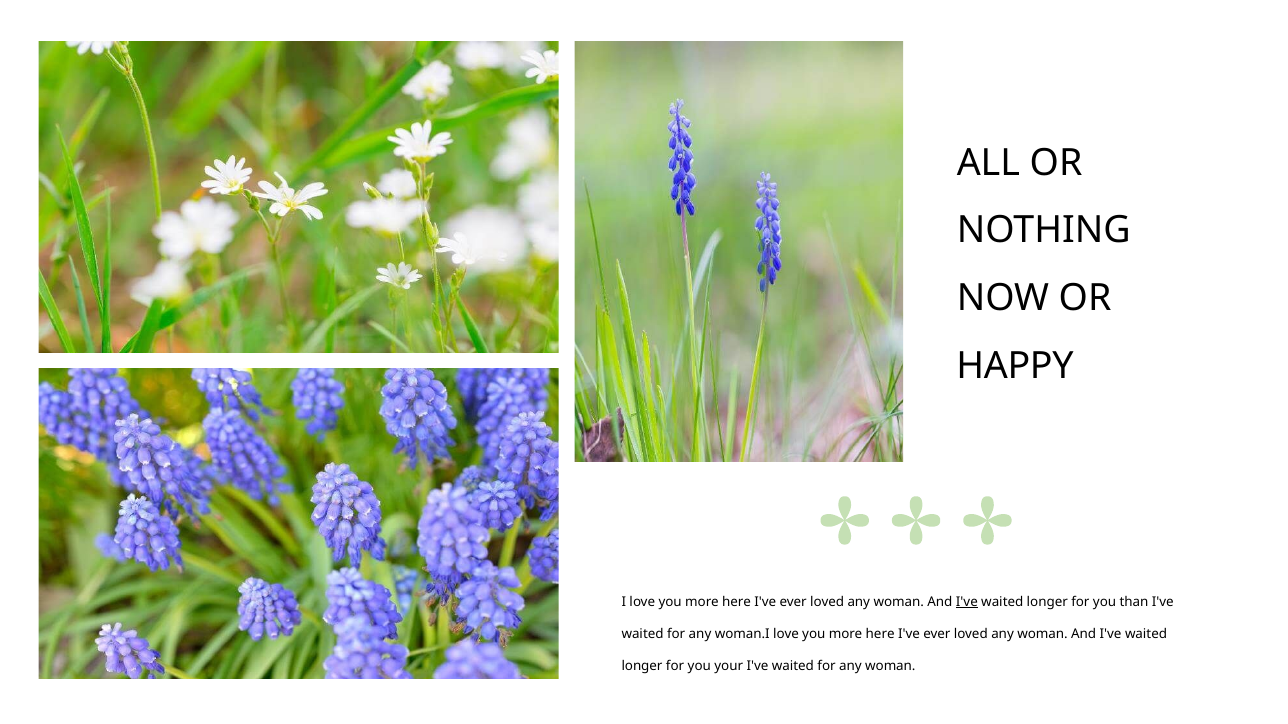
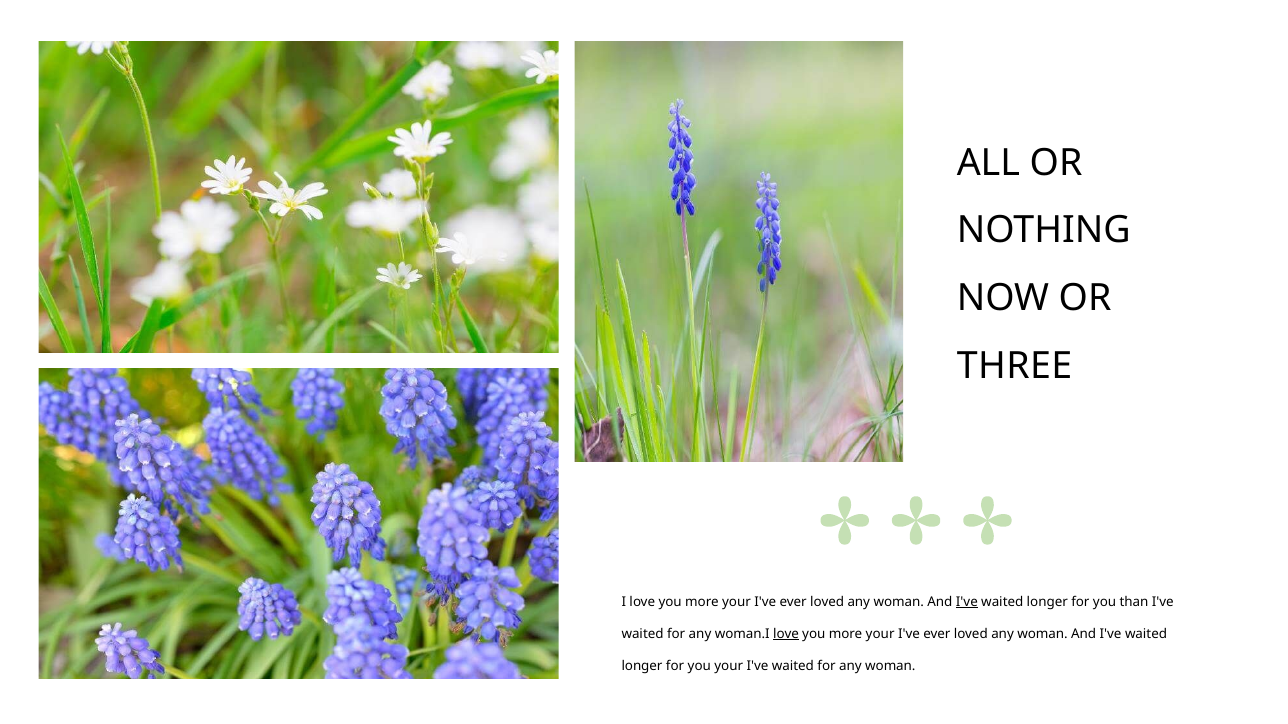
HAPPY: HAPPY -> THREE
here at (737, 602): here -> your
love at (786, 634) underline: none -> present
here at (880, 634): here -> your
